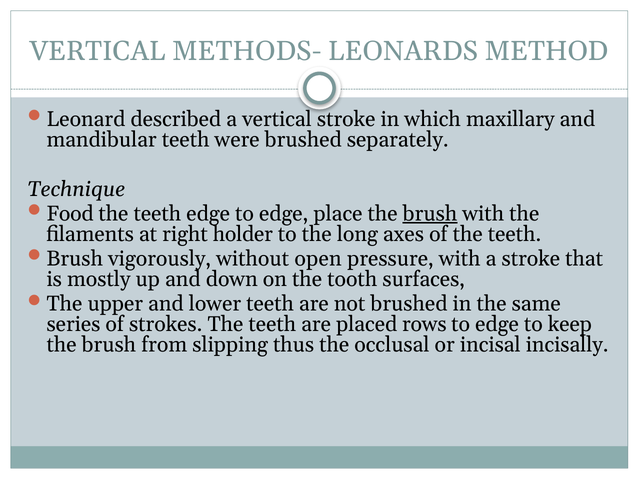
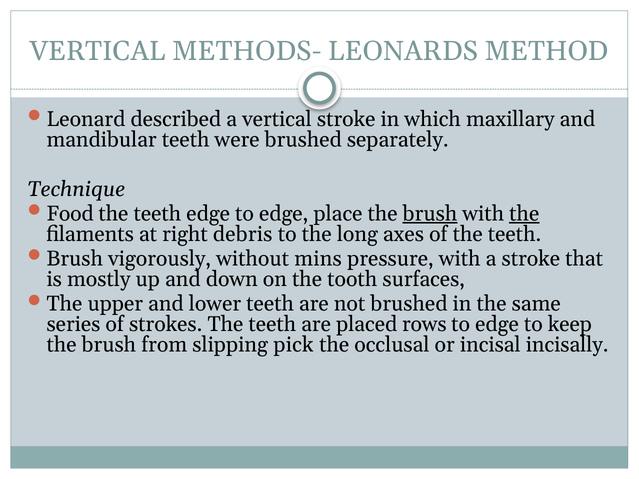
the at (524, 214) underline: none -> present
holder: holder -> debris
open: open -> mins
thus: thus -> pick
